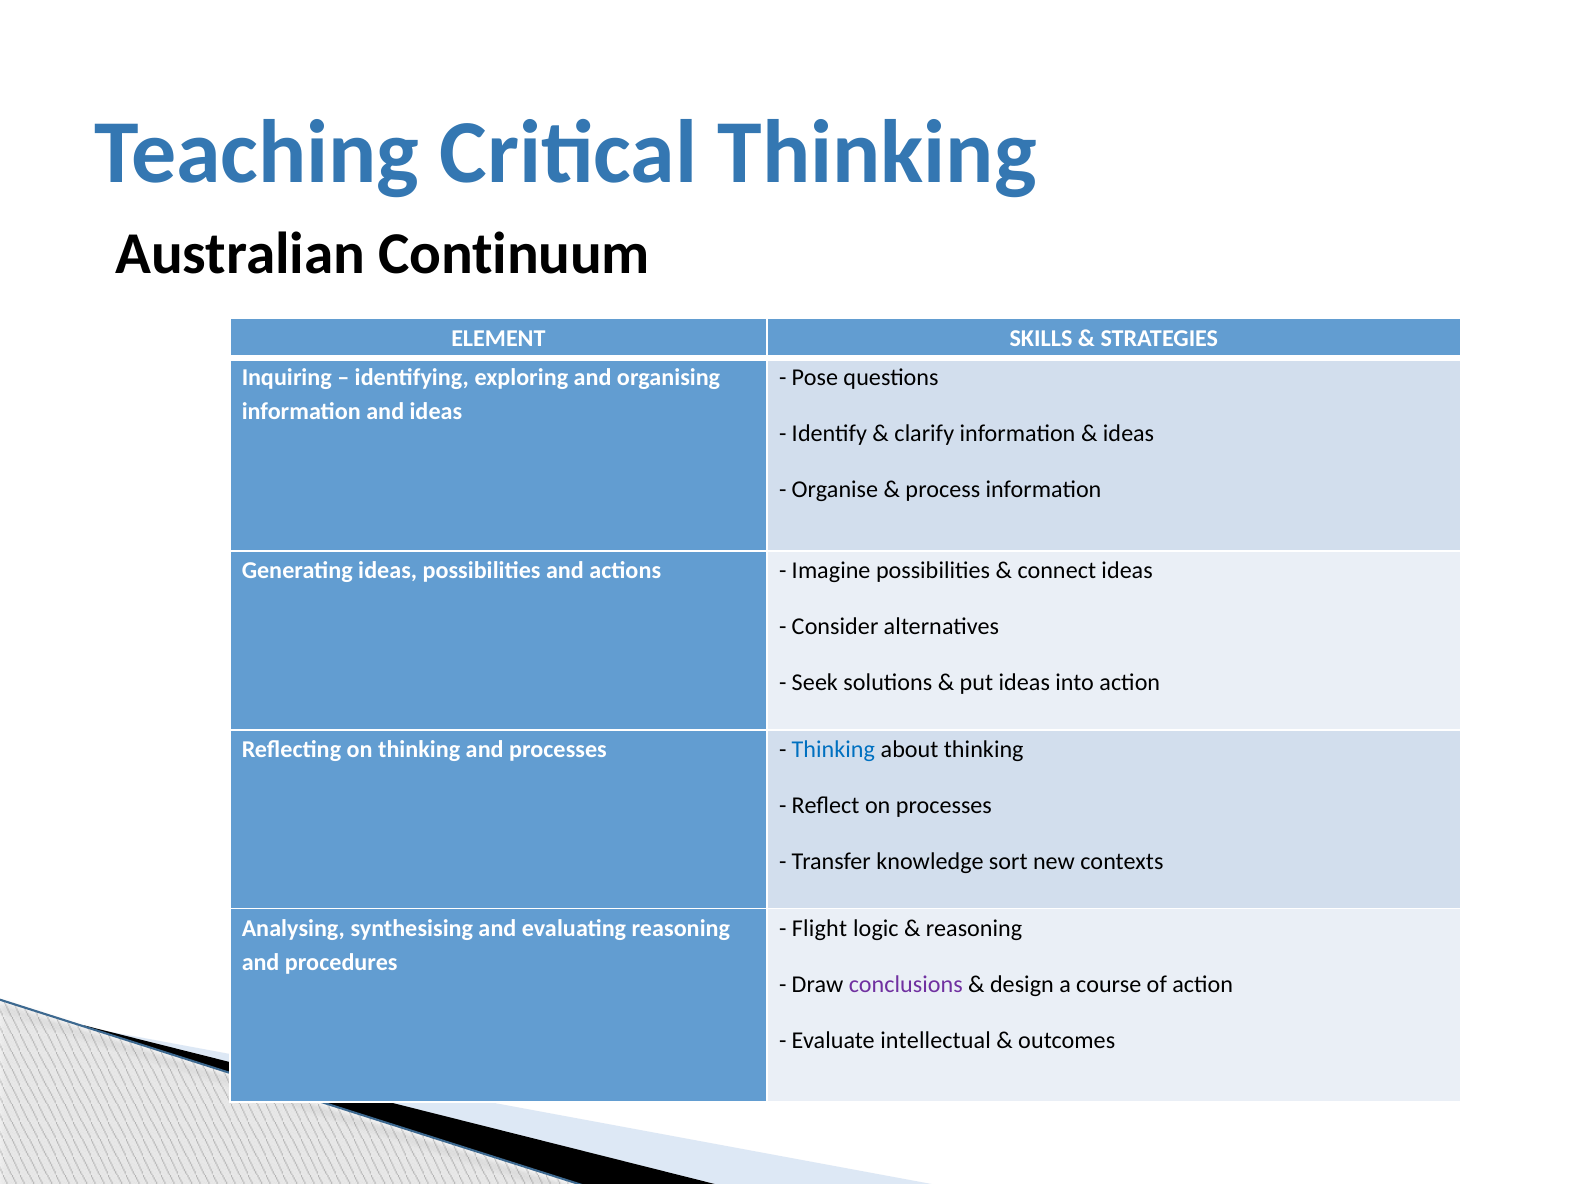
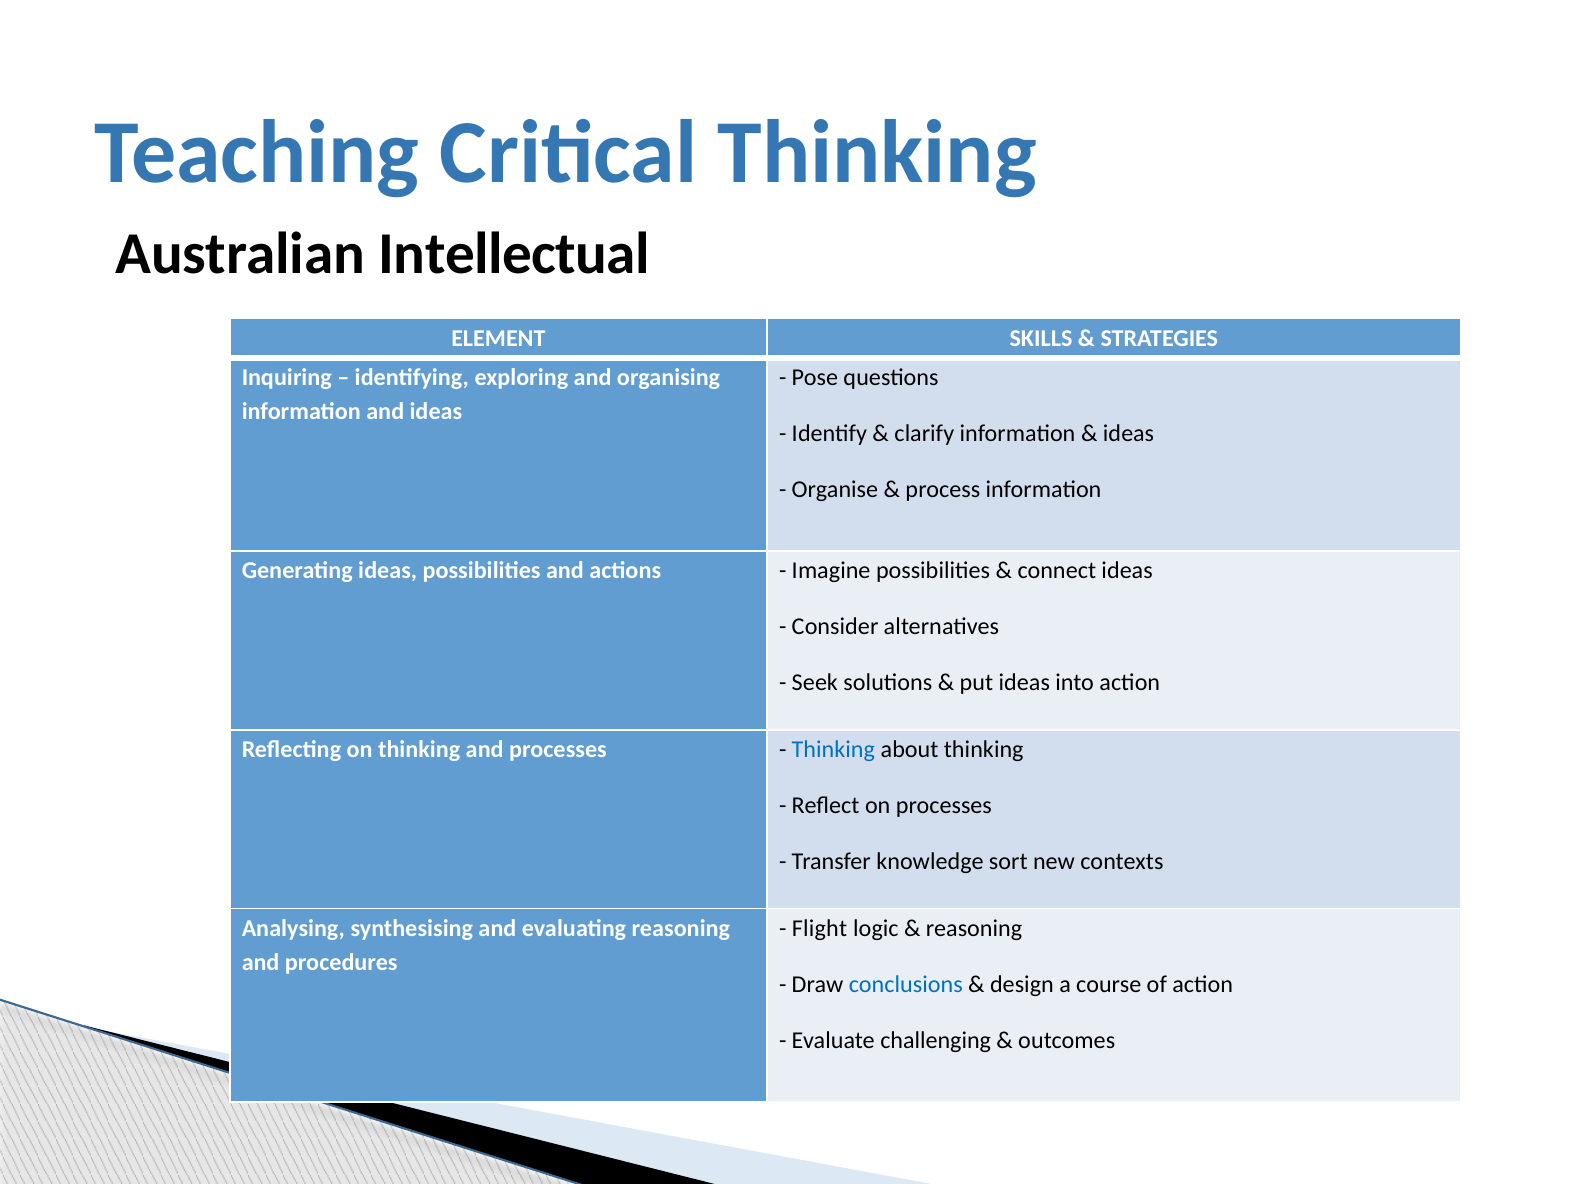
Continuum: Continuum -> Intellectual
conclusions colour: purple -> blue
intellectual: intellectual -> challenging
